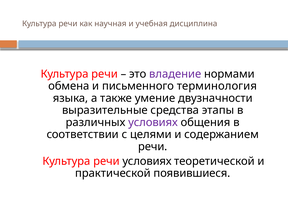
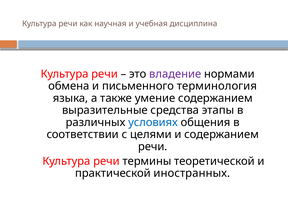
умение двузначности: двузначности -> содержанием
условиях at (153, 122) colour: purple -> blue
речи условиях: условиях -> термины
появившиеся: появившиеся -> иностранных
